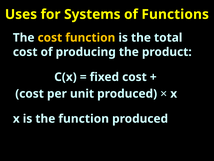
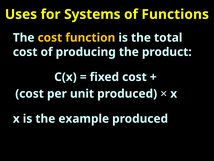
the function: function -> example
